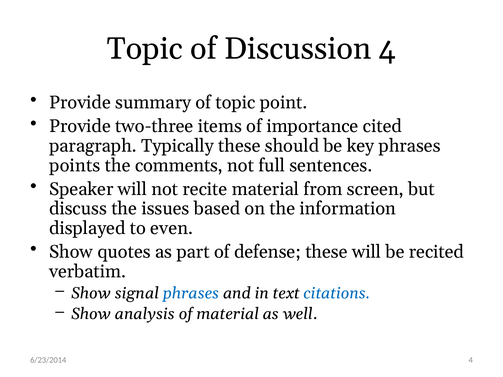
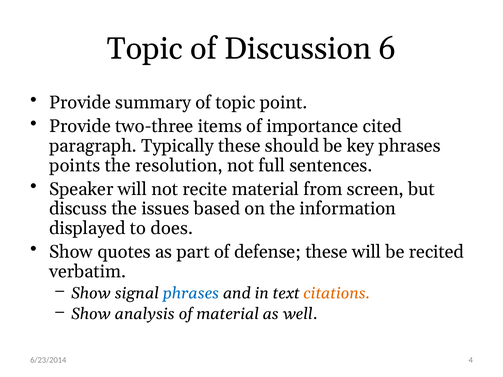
Discussion 4: 4 -> 6
comments: comments -> resolution
even: even -> does
citations colour: blue -> orange
